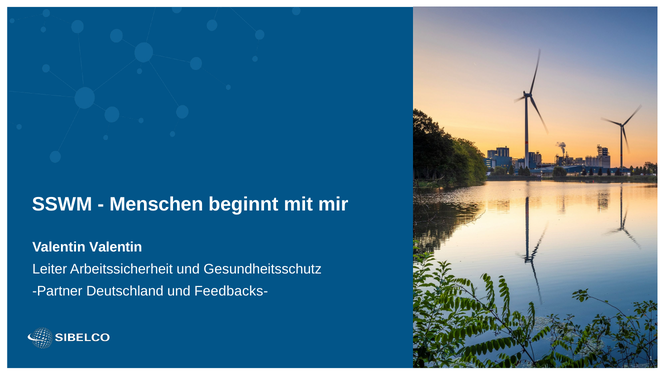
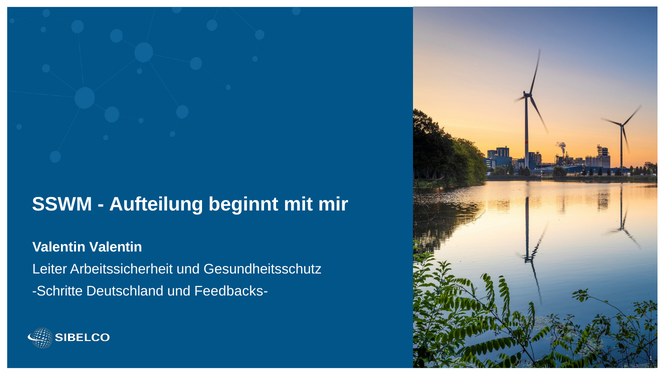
Menschen: Menschen -> Aufteilung
Partner: Partner -> Schritte
